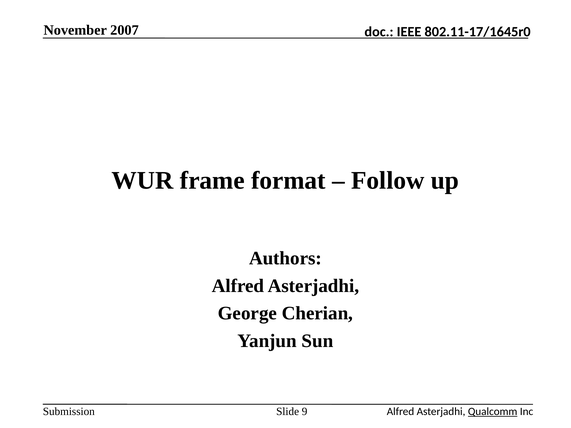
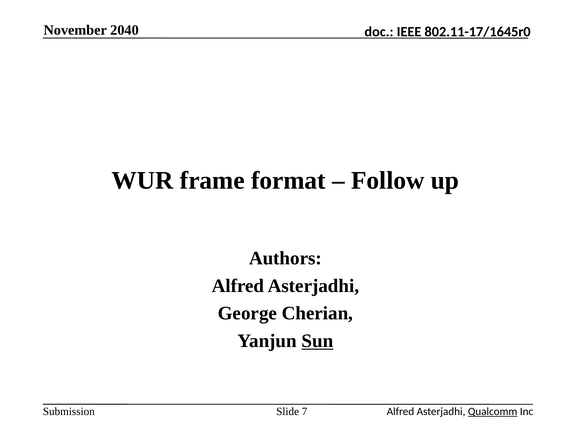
2007: 2007 -> 2040
Sun underline: none -> present
9: 9 -> 7
